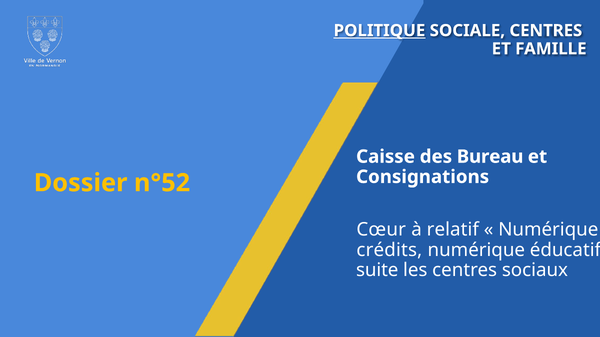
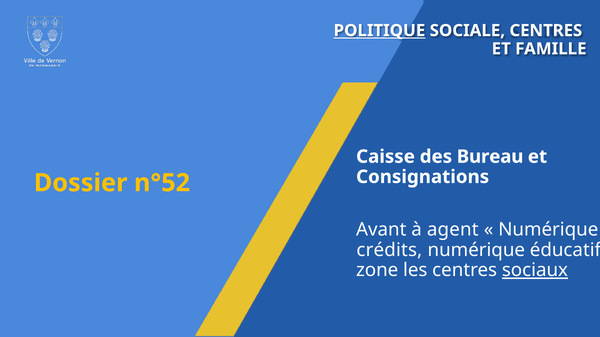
Cœur: Cœur -> Avant
relatif: relatif -> agent
suite: suite -> zone
sociaux underline: none -> present
